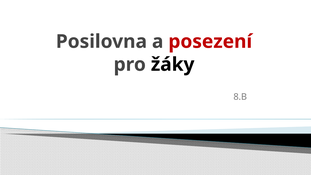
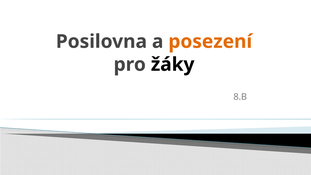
posezení colour: red -> orange
